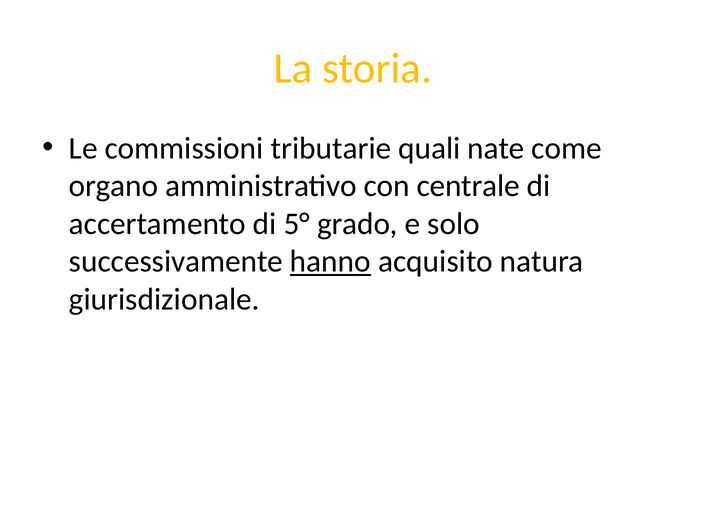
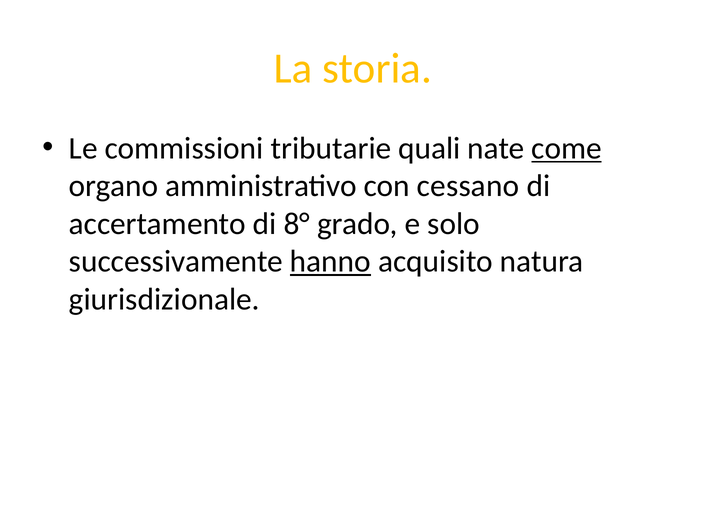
come underline: none -> present
centrale: centrale -> cessano
5°: 5° -> 8°
